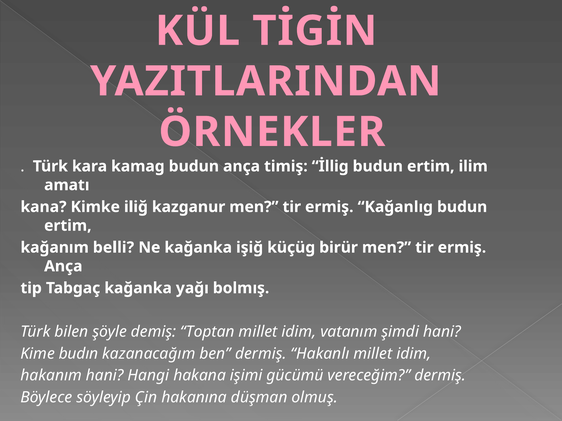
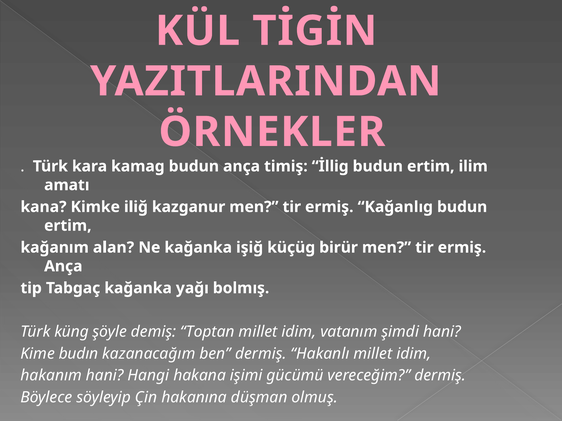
belli: belli -> alan
bilen: bilen -> küng
